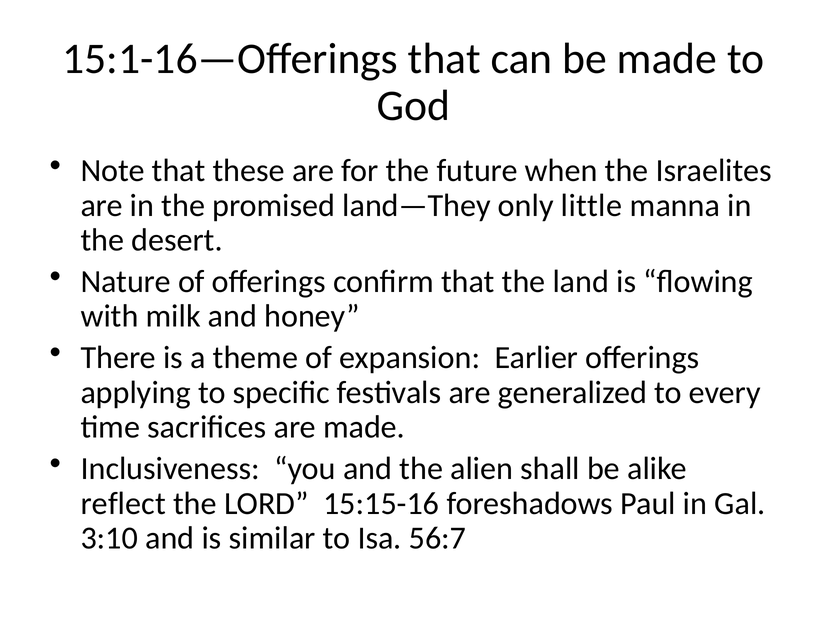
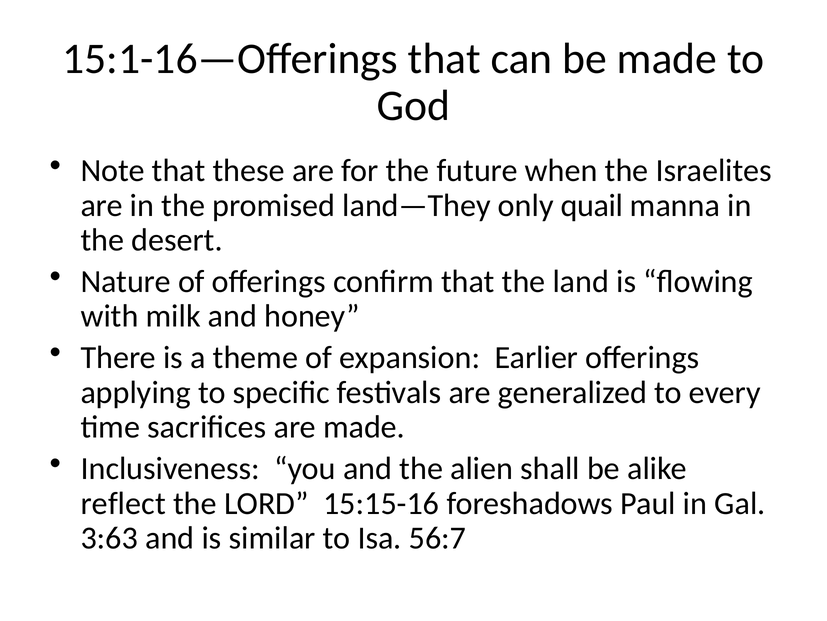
little: little -> quail
3:10: 3:10 -> 3:63
